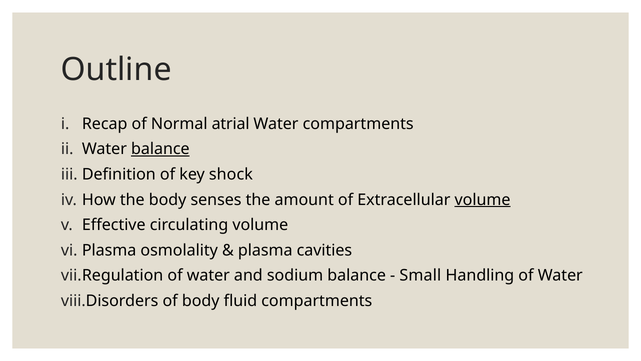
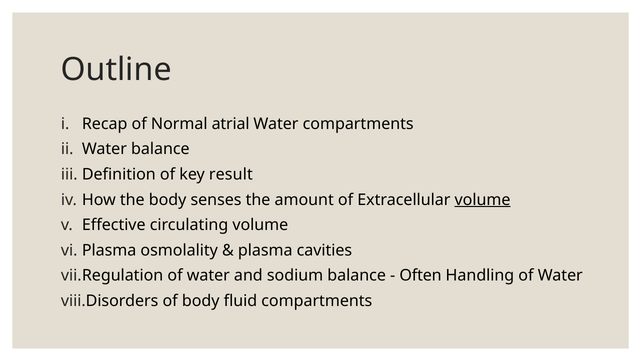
balance at (160, 149) underline: present -> none
shock: shock -> result
Small: Small -> Often
